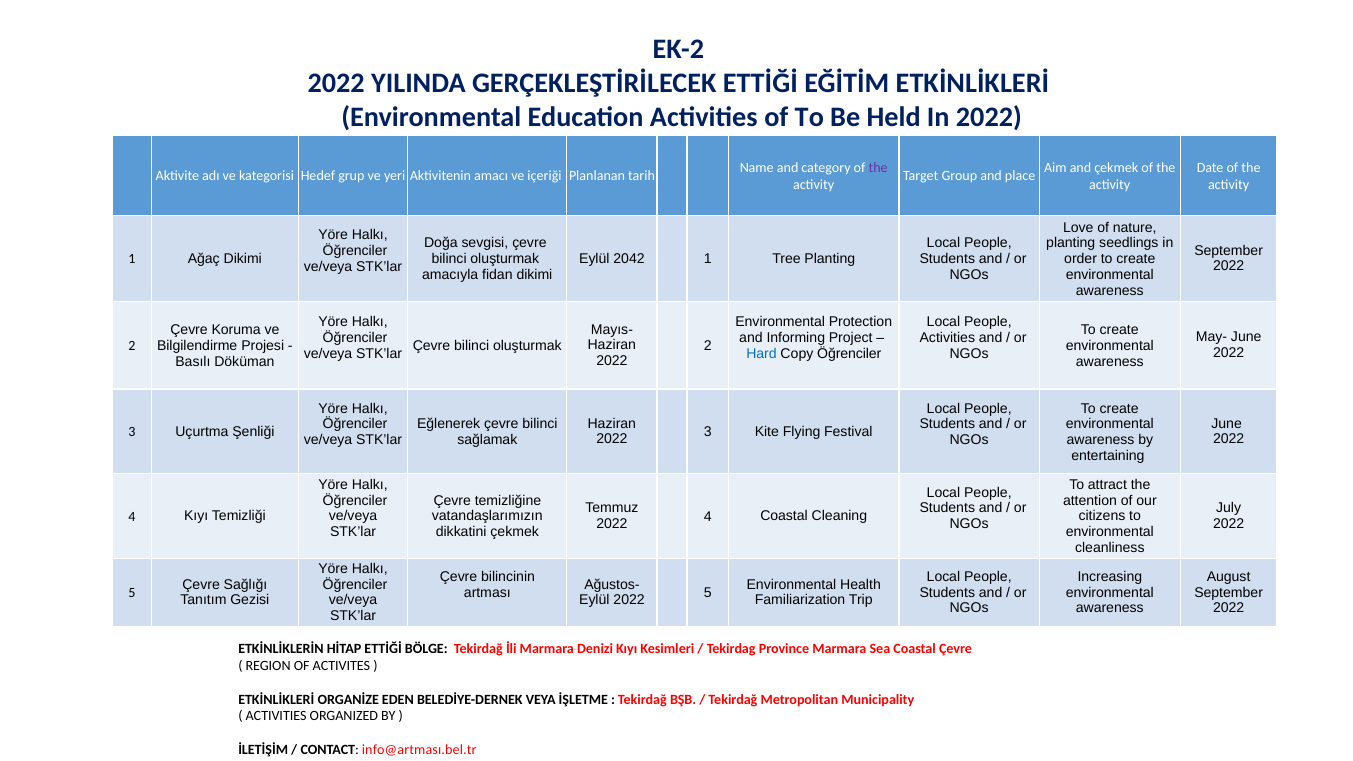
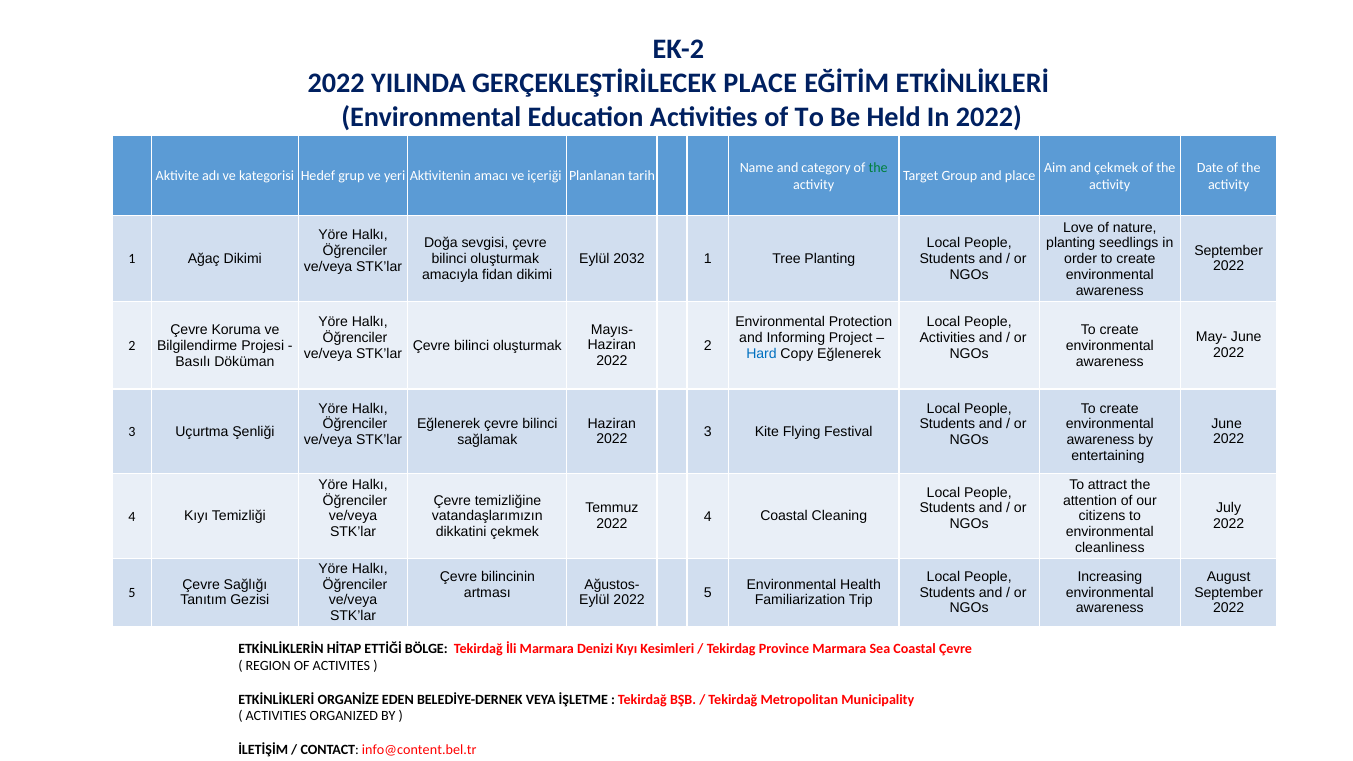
GERÇEKLEŞTİRİLECEK ETTİĞİ: ETTİĞİ -> PLACE
the at (878, 167) colour: purple -> green
2042: 2042 -> 2032
Copy Öğrenciler: Öğrenciler -> Eğlenerek
info@artması.bel.tr: info@artması.bel.tr -> info@content.bel.tr
